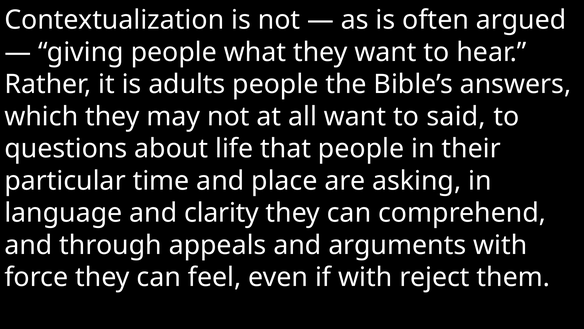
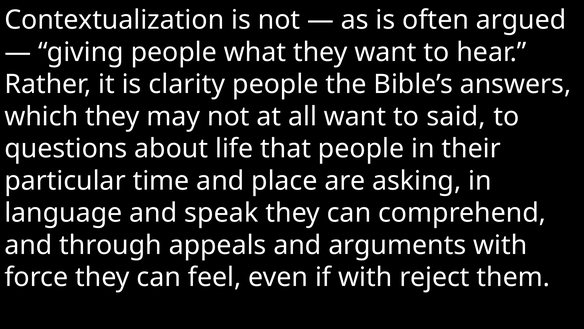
adults: adults -> clarity
clarity: clarity -> speak
